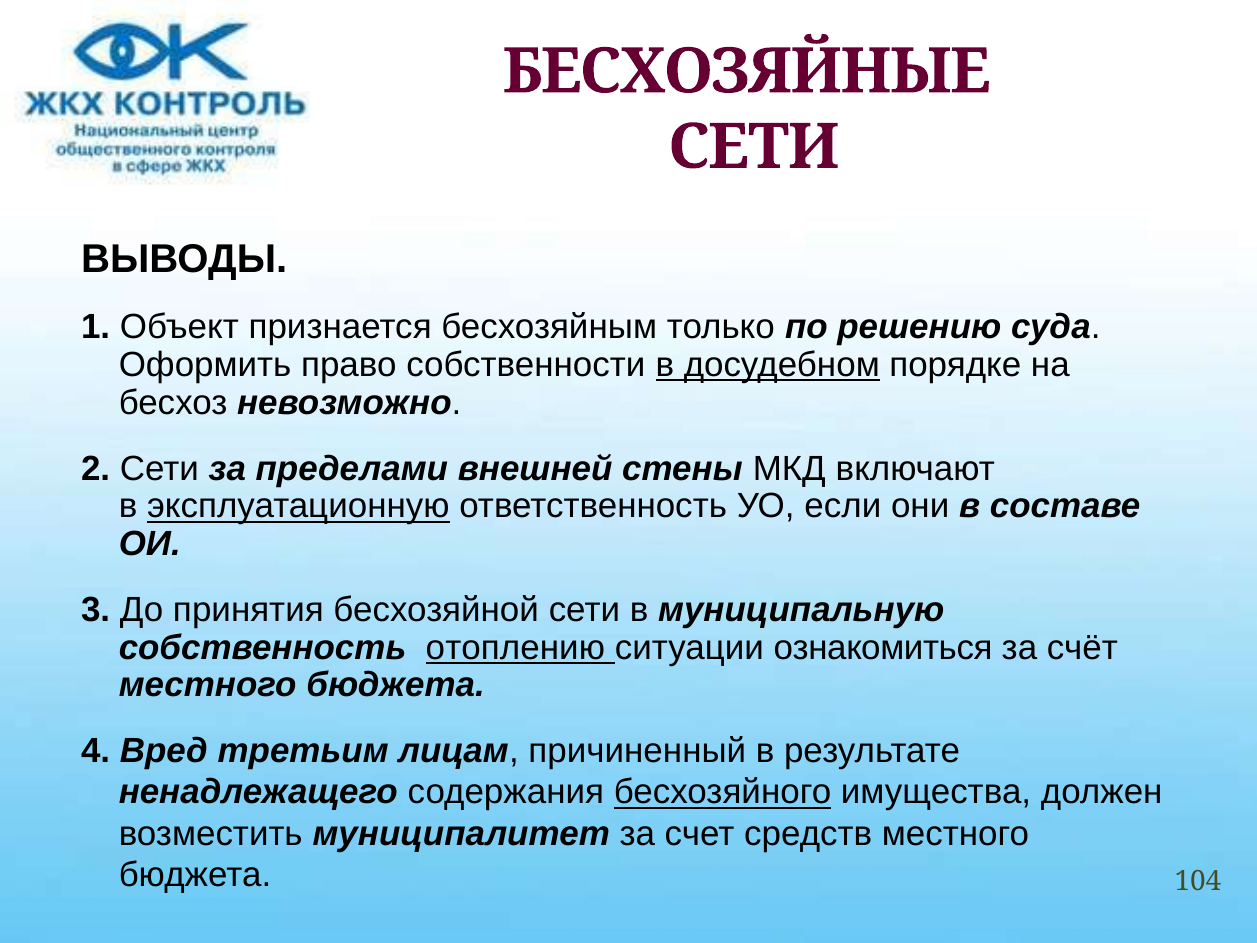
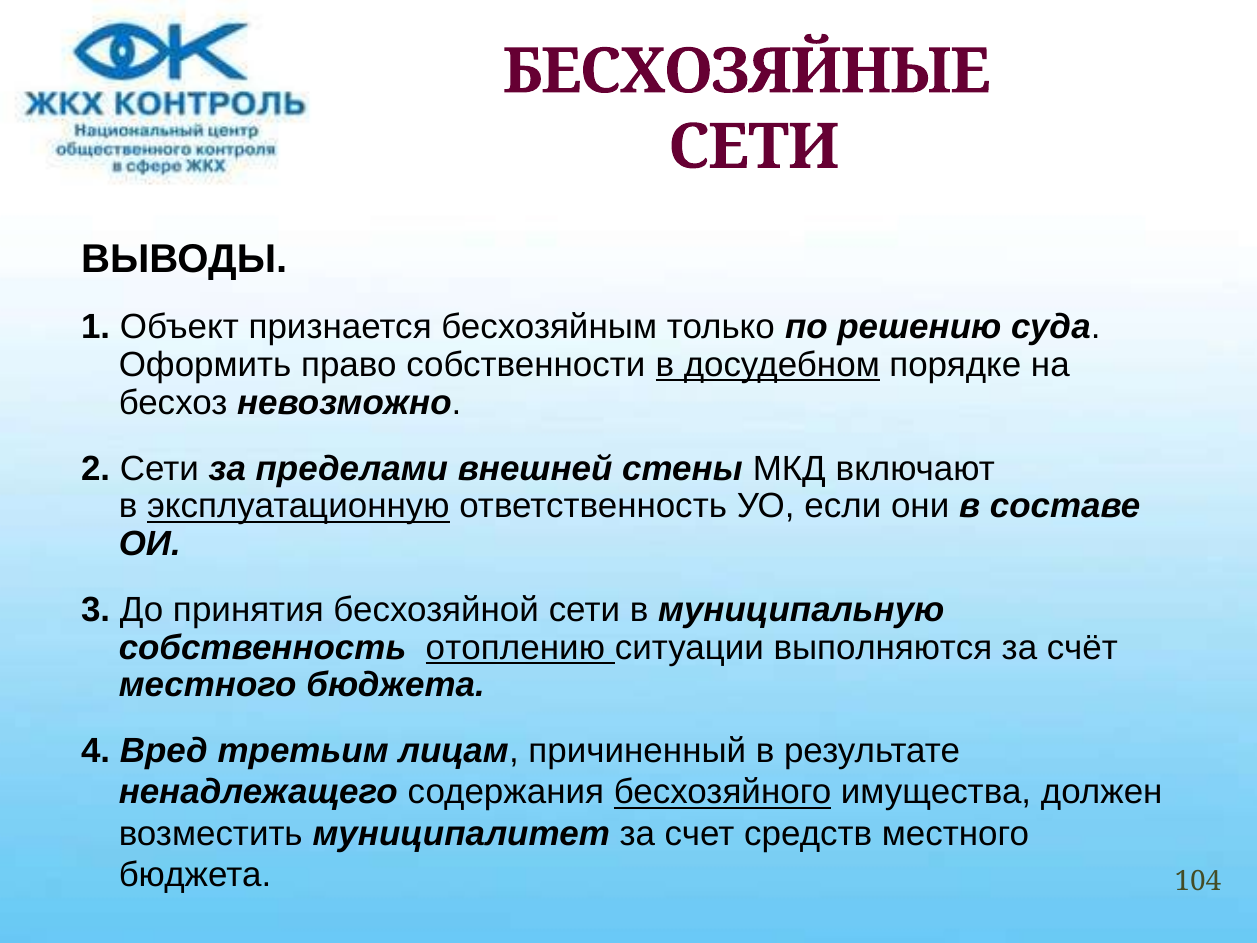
ознакомиться: ознакомиться -> выполняются
